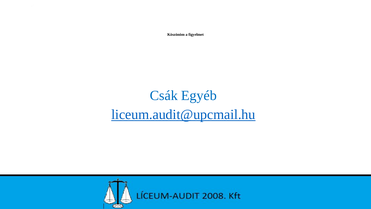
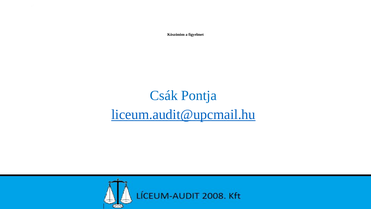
Egyéb: Egyéb -> Pontja
